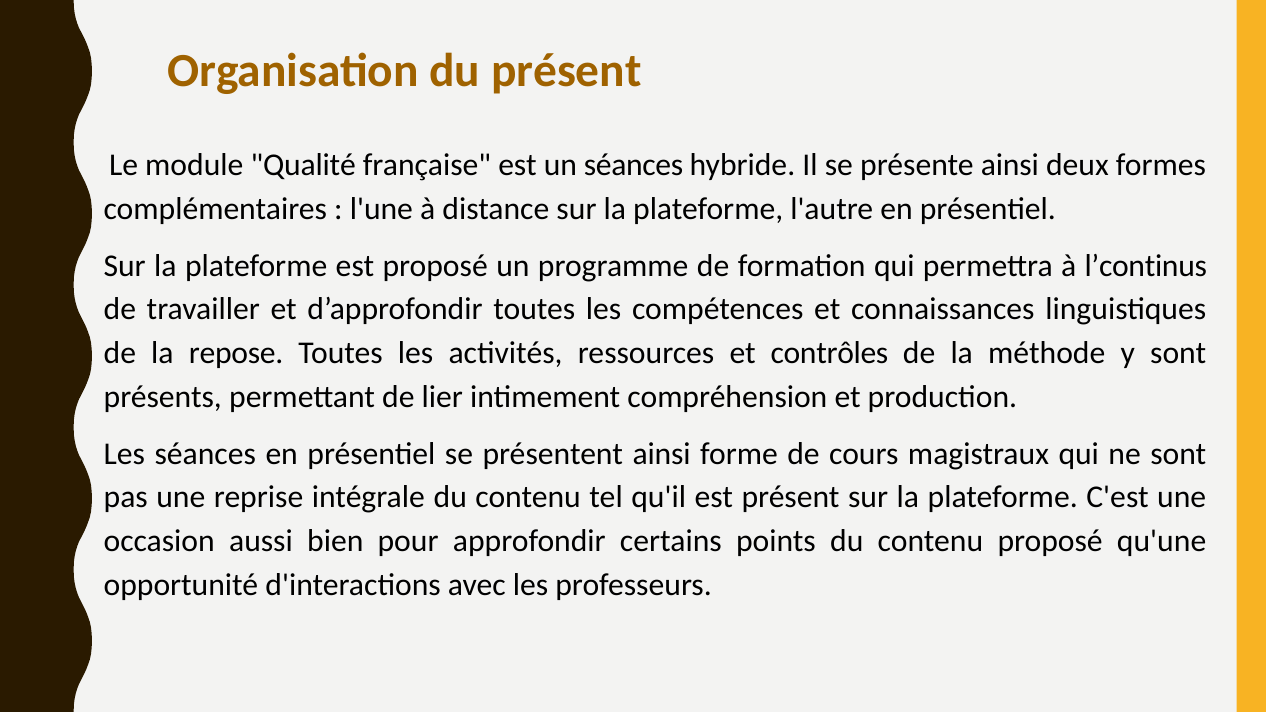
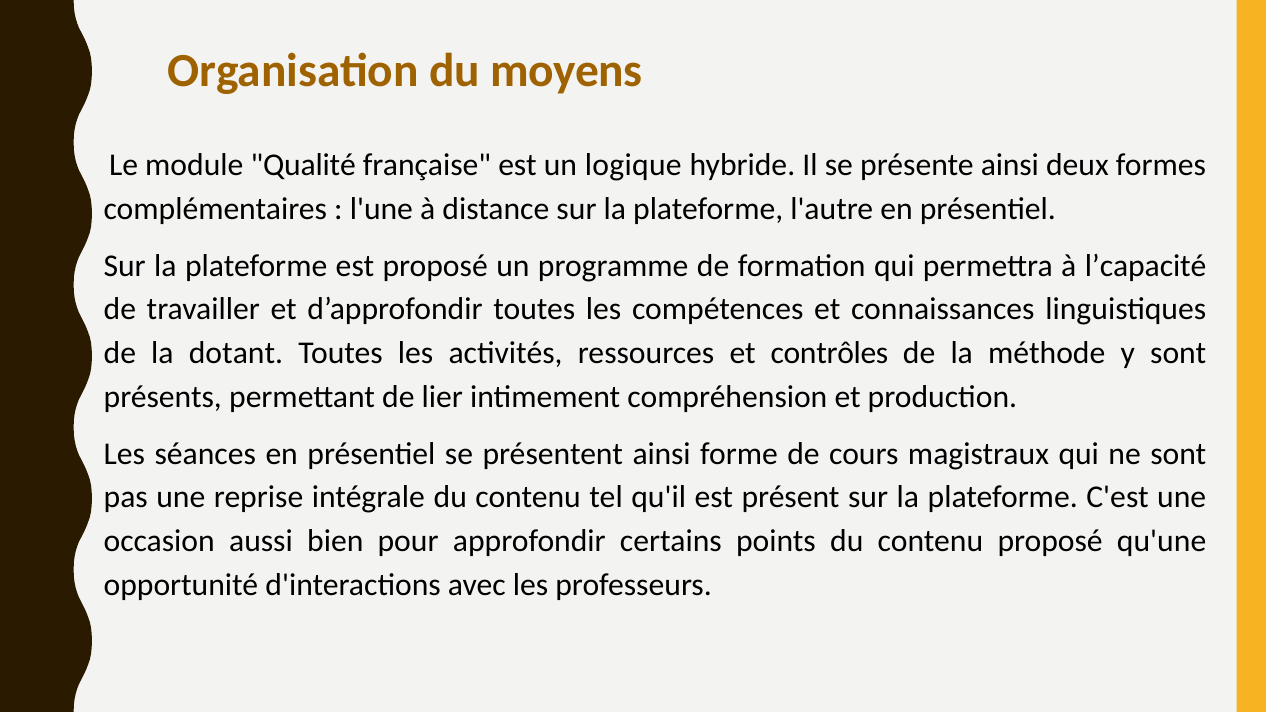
du présent: présent -> moyens
un séances: séances -> logique
l’continus: l’continus -> l’capacité
repose: repose -> dotant
